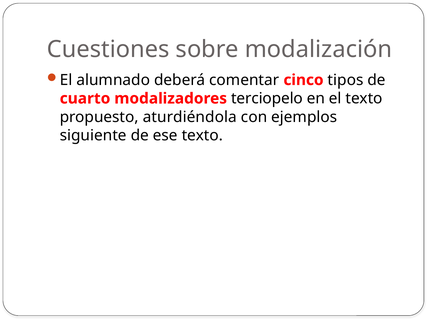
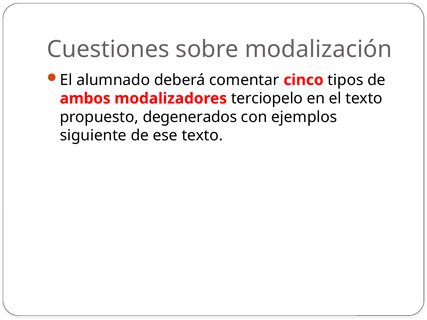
cuarto: cuarto -> ambos
aturdiéndola: aturdiéndola -> degenerados
